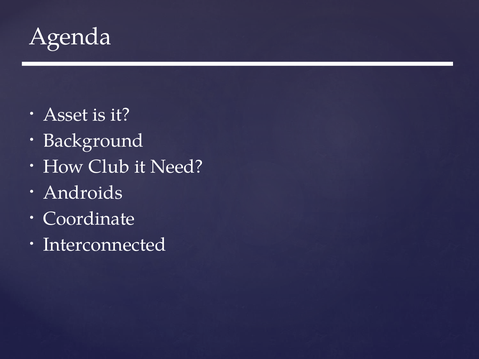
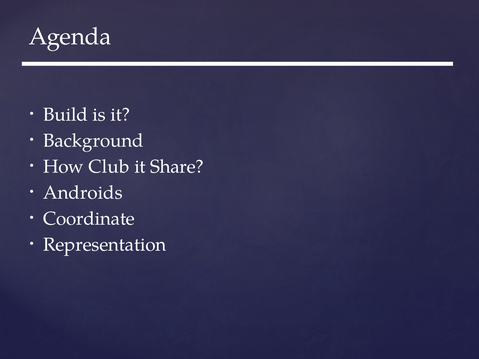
Asset: Asset -> Build
Need: Need -> Share
Interconnected: Interconnected -> Representation
